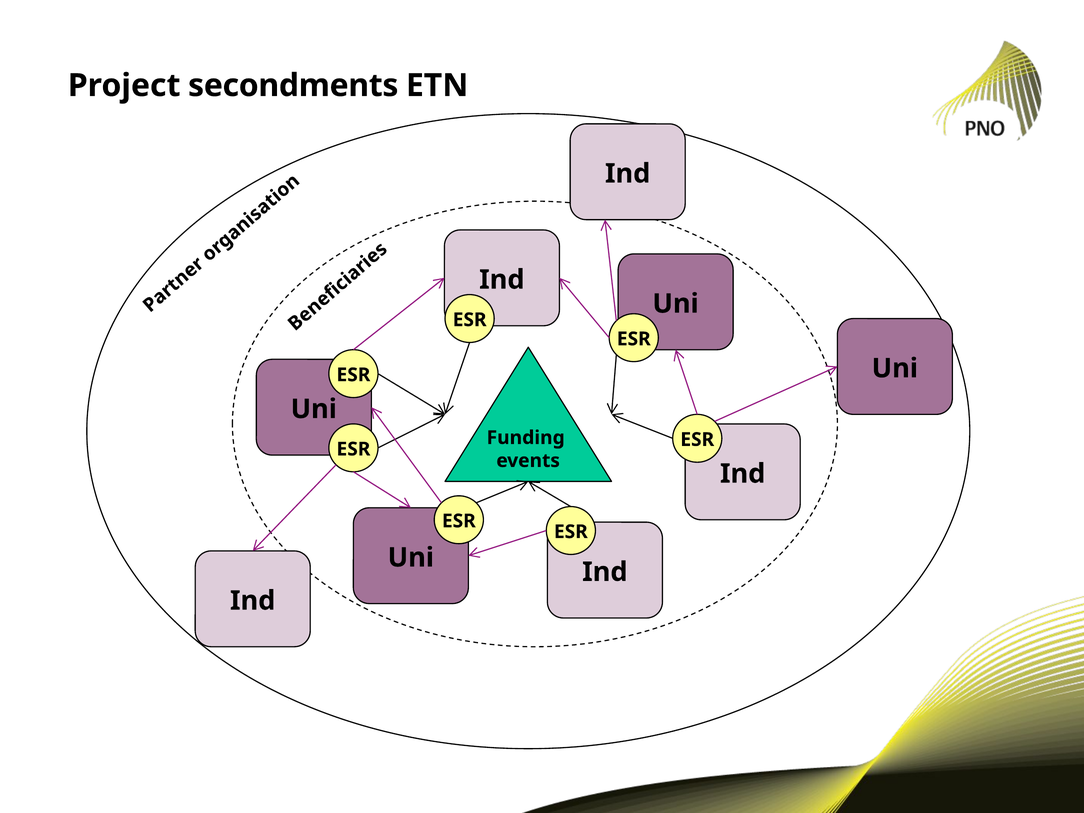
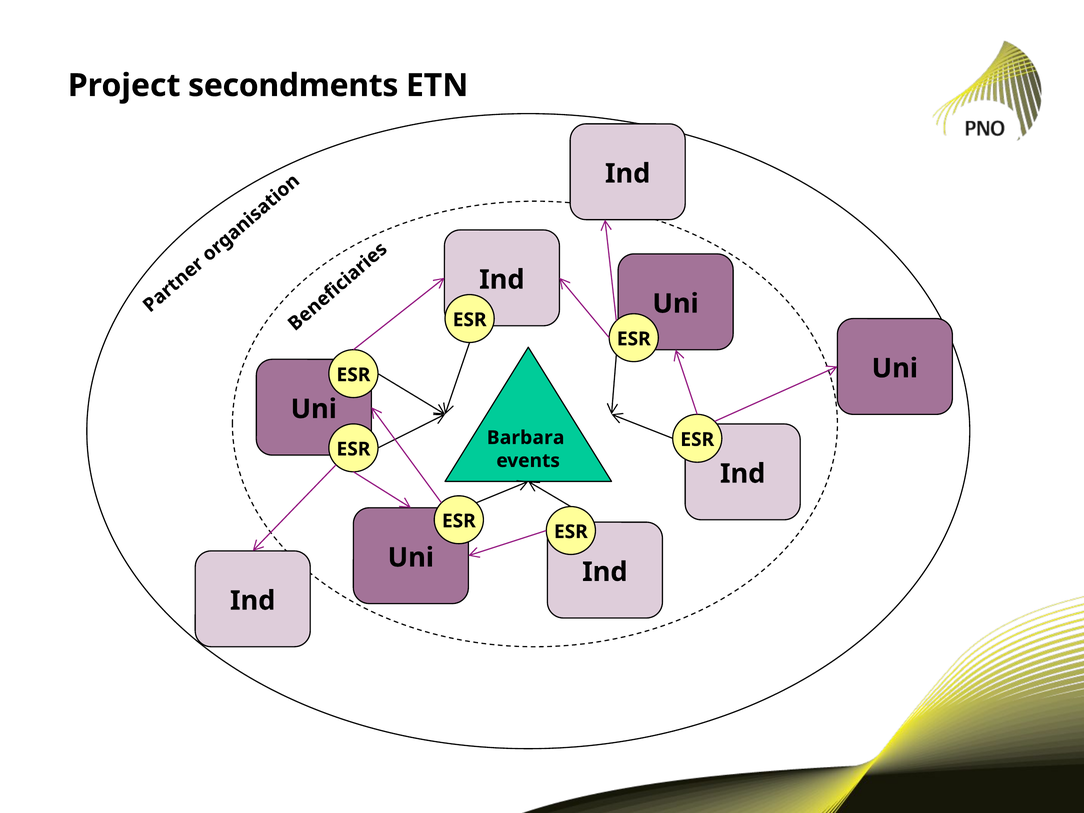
Funding: Funding -> Barbara
